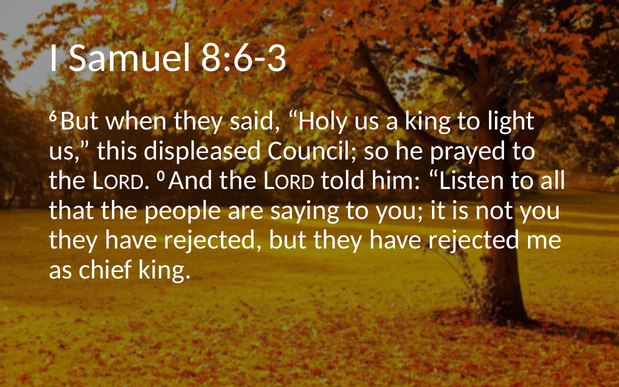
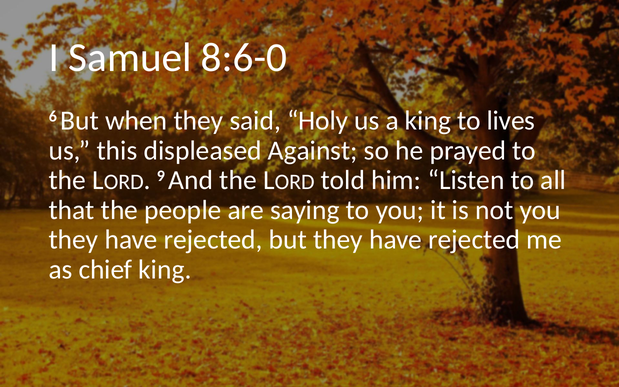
8:6-3: 8:6-3 -> 8:6-0
light: light -> lives
Council: Council -> Against
0: 0 -> 9
